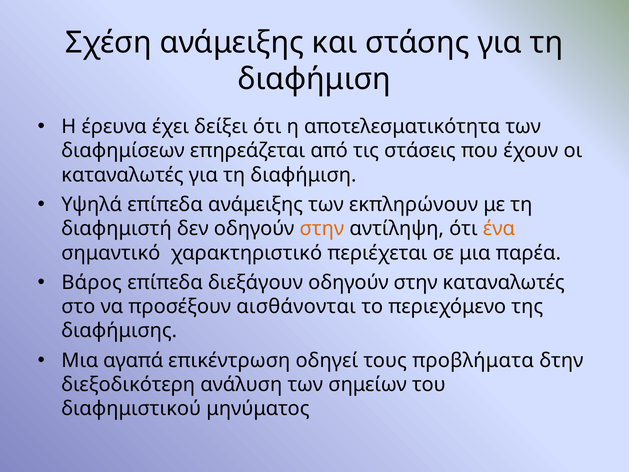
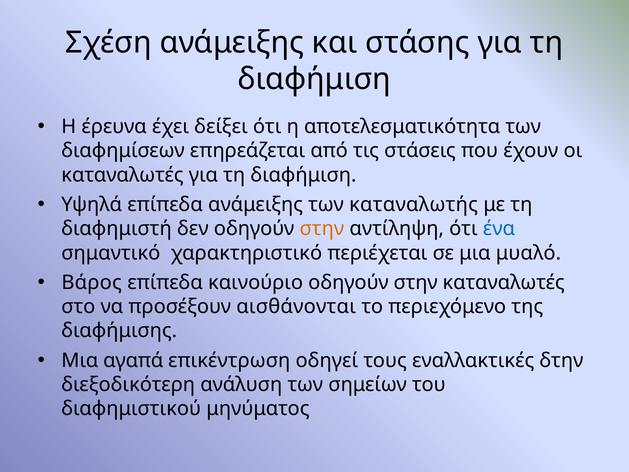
εκπληρώνουν: εκπληρώνουν -> καταναλωτής
ένα colour: orange -> blue
παρέα: παρέα -> μυαλό
διεξάγουν: διεξάγουν -> καινούριο
προβλήματα: προβλήματα -> εναλλακτικές
